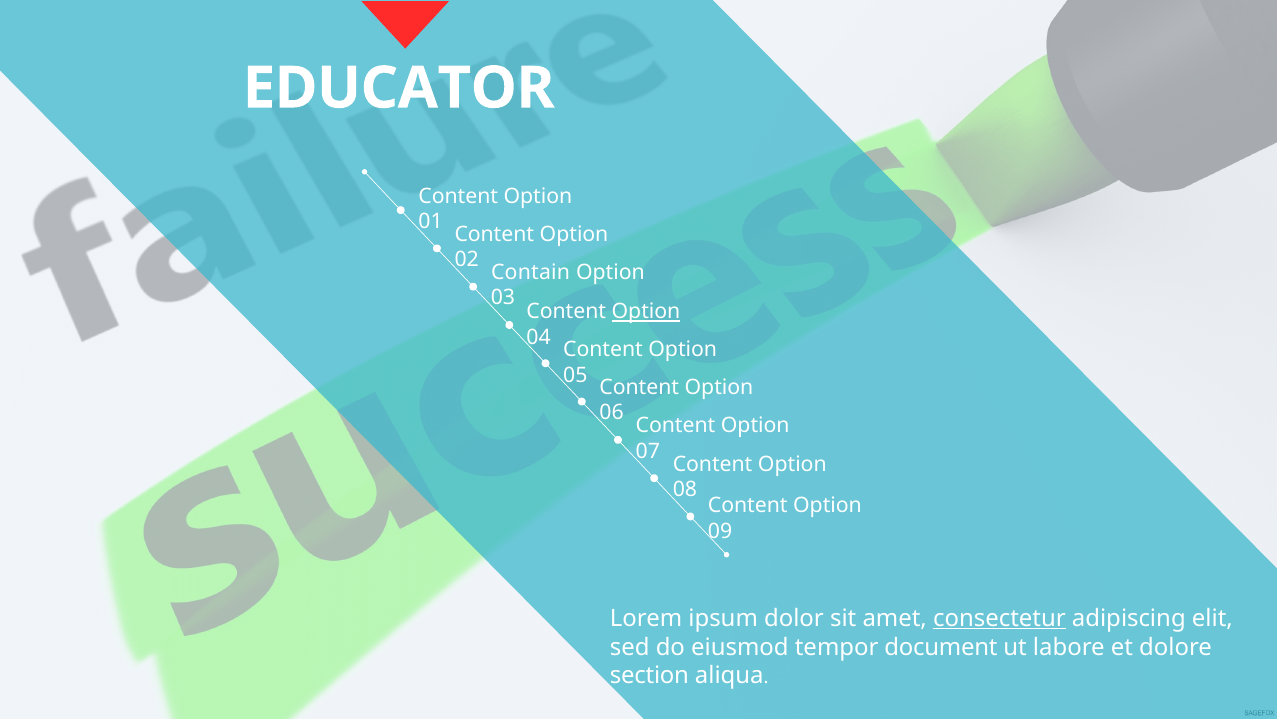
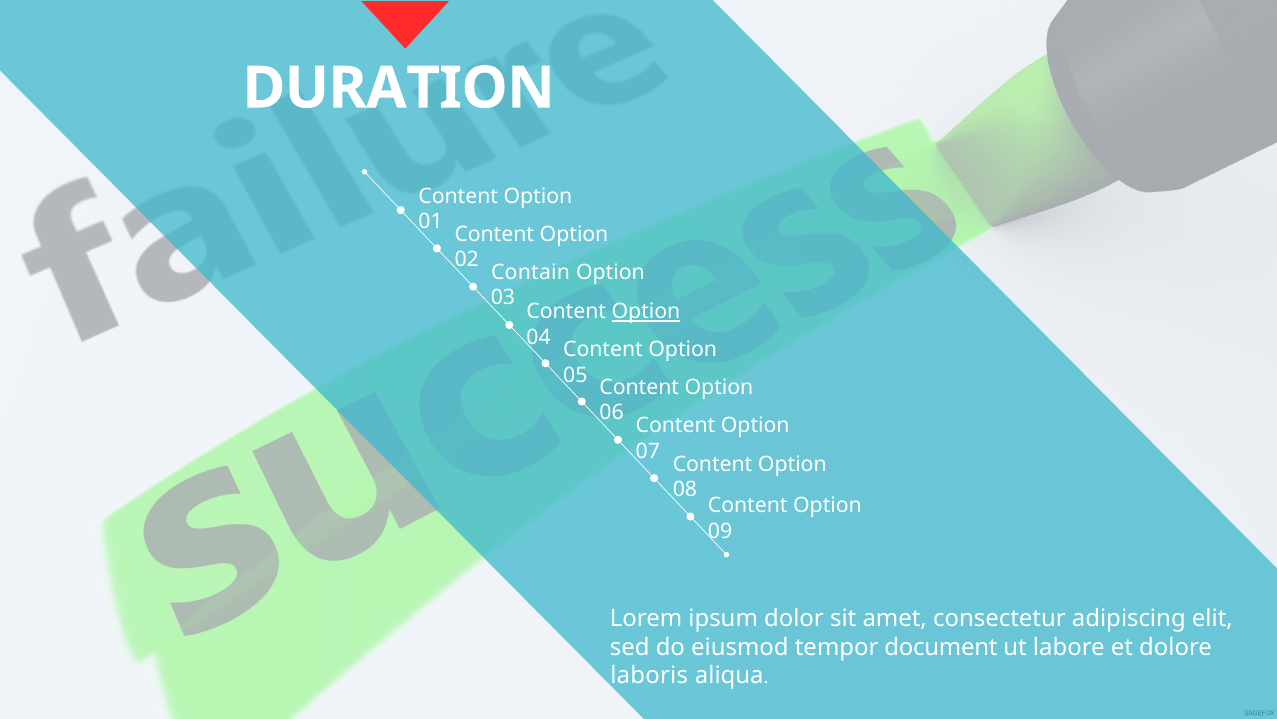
EDUCATOR: EDUCATOR -> DURATION
consectetur underline: present -> none
section: section -> laboris
